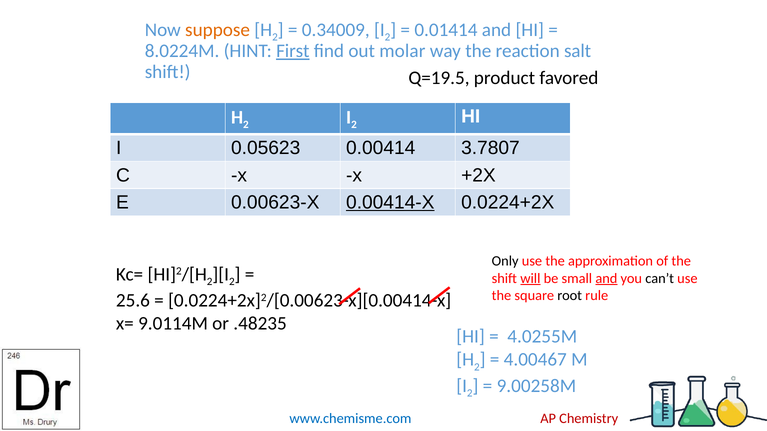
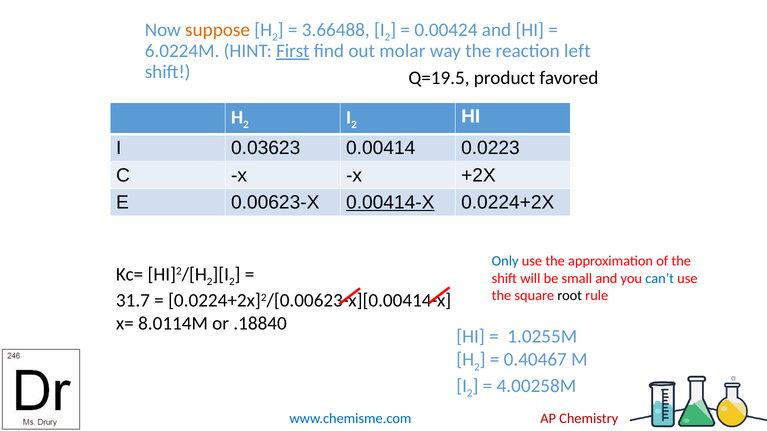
0.34009: 0.34009 -> 3.66488
0.01414: 0.01414 -> 0.00424
8.0224M: 8.0224M -> 6.0224M
salt: salt -> left
0.05623: 0.05623 -> 0.03623
3.7807: 3.7807 -> 0.0223
Only colour: black -> blue
will underline: present -> none
and at (606, 279) underline: present -> none
can’t colour: black -> blue
25.6: 25.6 -> 31.7
9.0114M: 9.0114M -> 8.0114M
.48235: .48235 -> .18840
4.0255M: 4.0255M -> 1.0255M
4.00467: 4.00467 -> 0.40467
9.00258M: 9.00258M -> 4.00258M
